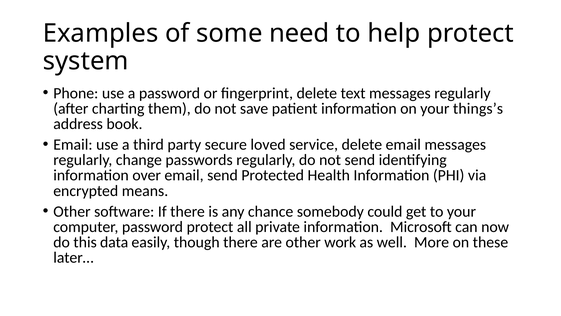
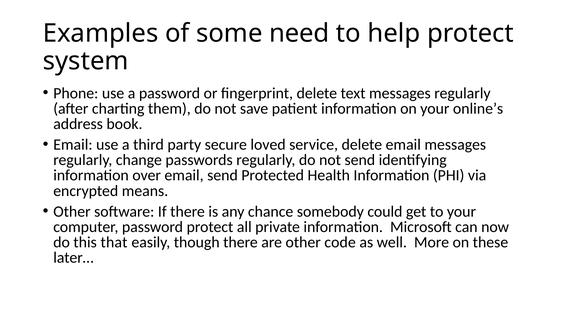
things’s: things’s -> online’s
data: data -> that
work: work -> code
